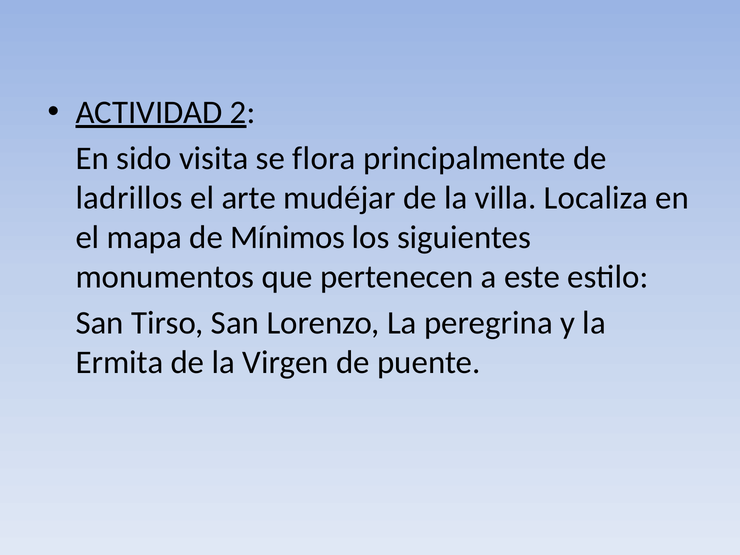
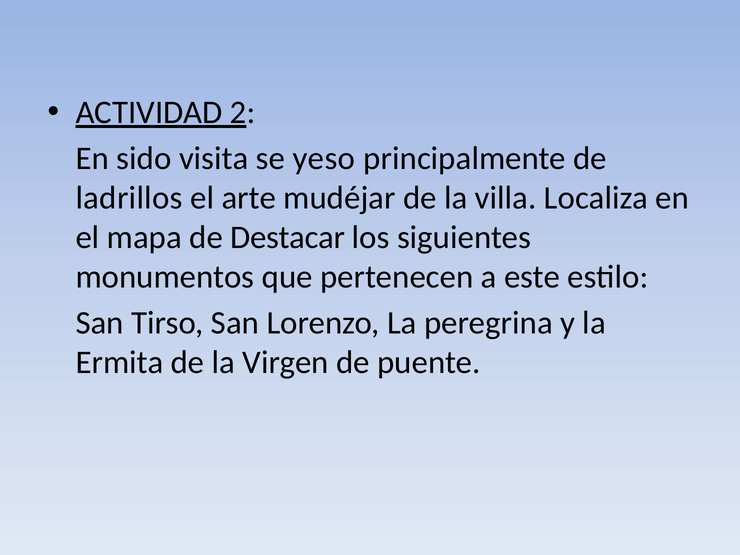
flora: flora -> yeso
Mínimos: Mínimos -> Destacar
